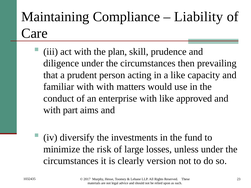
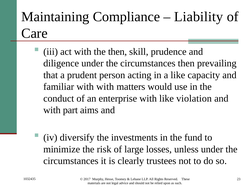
the plan: plan -> then
approved: approved -> violation
version: version -> trustees
